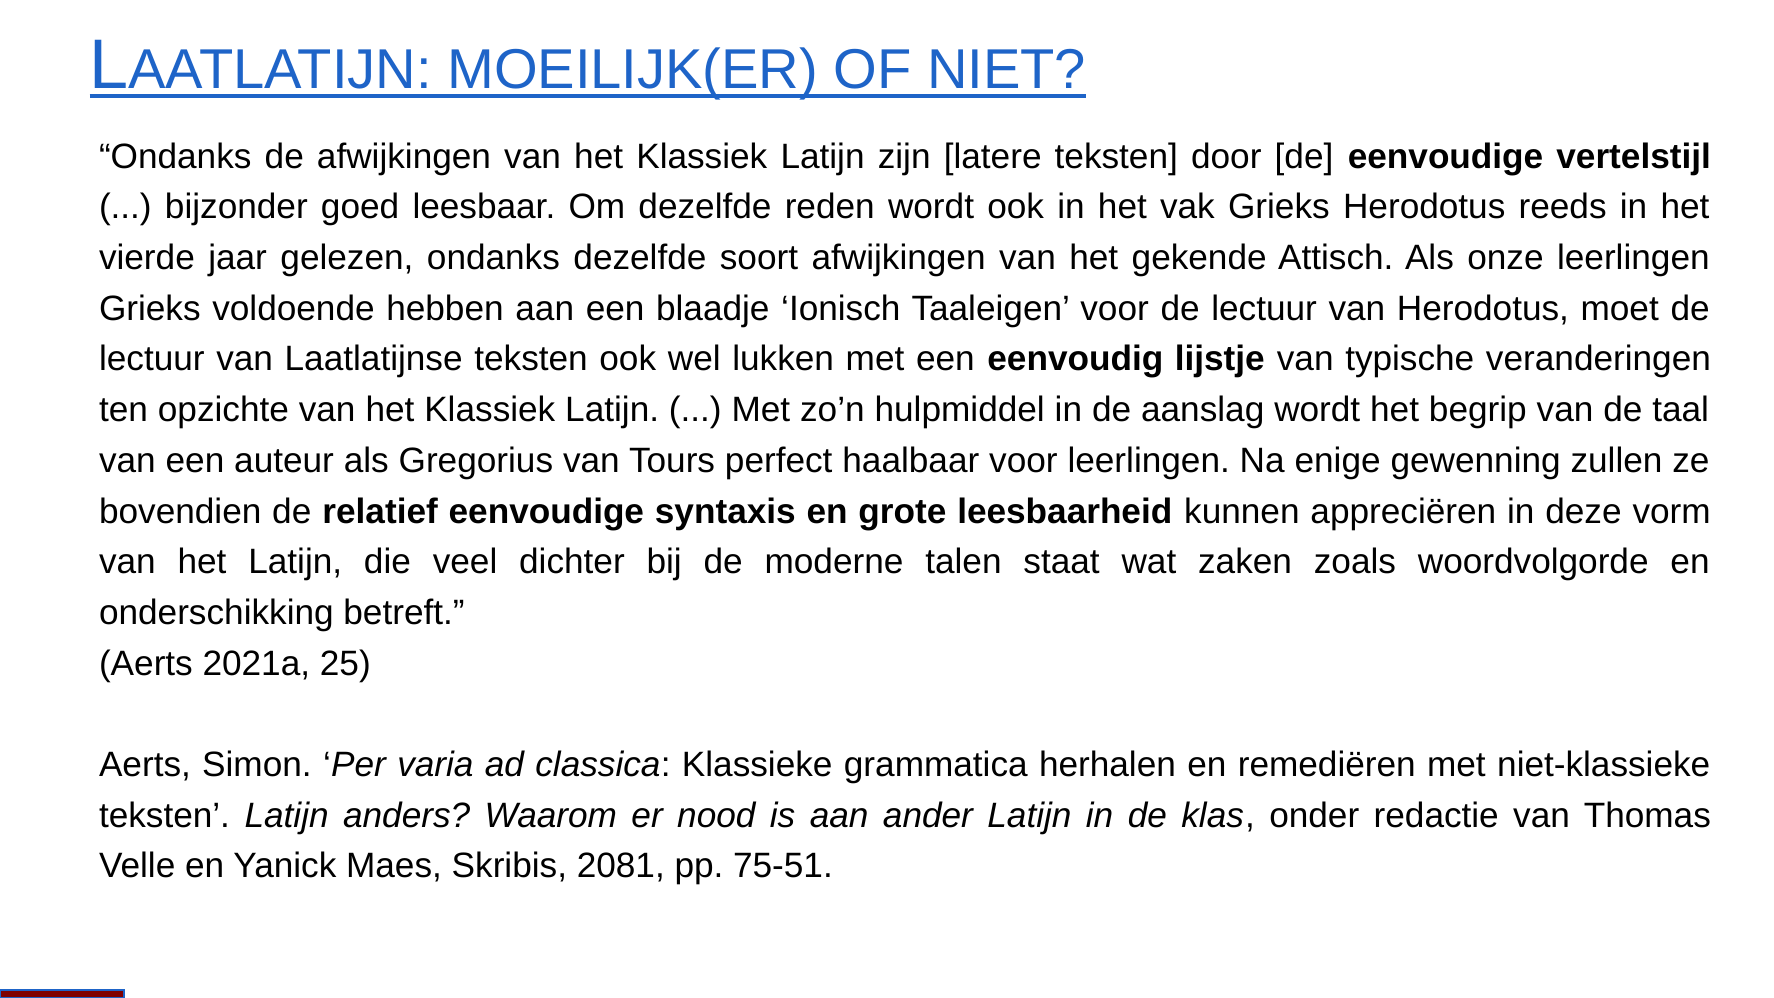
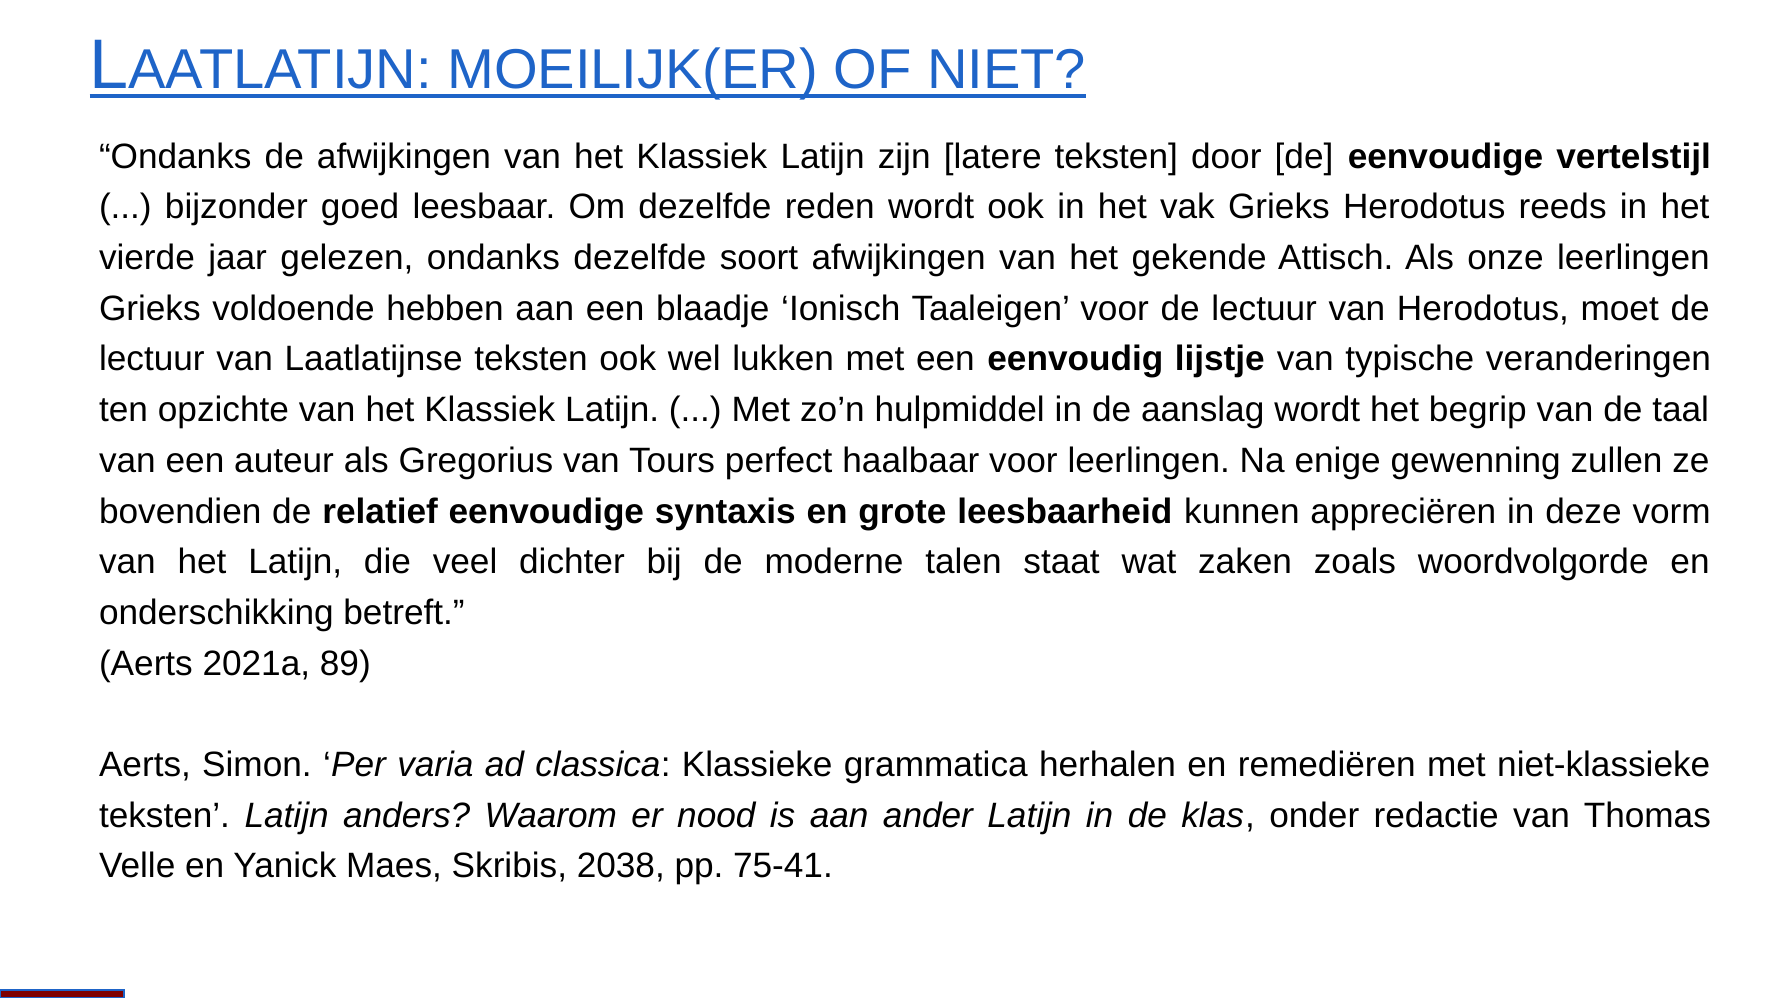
25: 25 -> 89
2081: 2081 -> 2038
75-51: 75-51 -> 75-41
